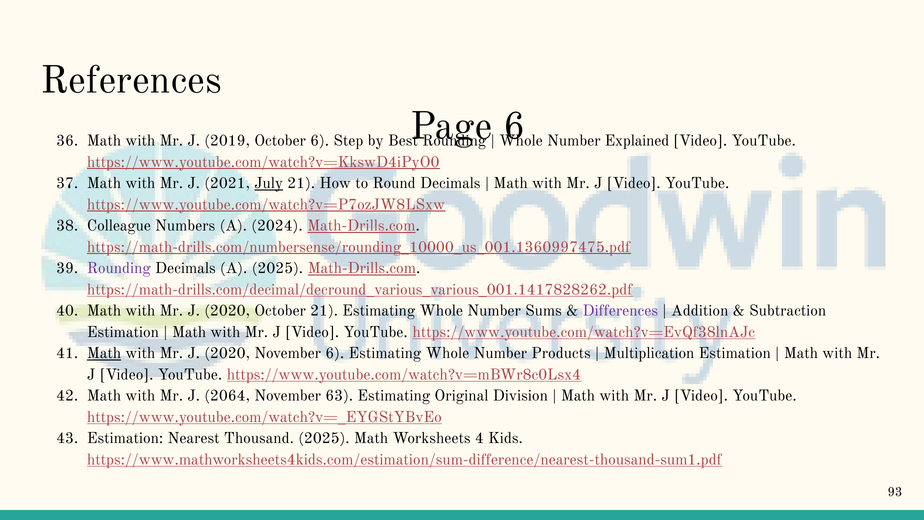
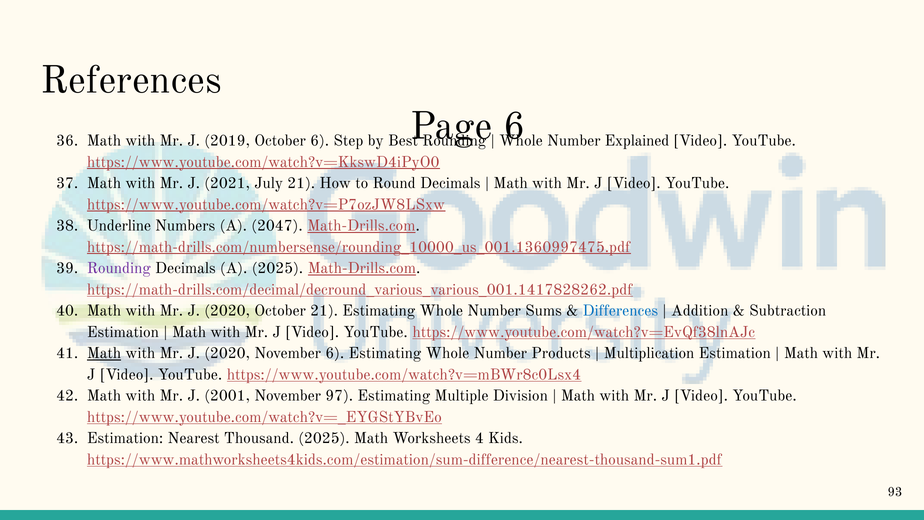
July underline: present -> none
Colleague: Colleague -> Underline
2024: 2024 -> 2047
Differences colour: purple -> blue
2064: 2064 -> 2001
63: 63 -> 97
Original: Original -> Multiple
